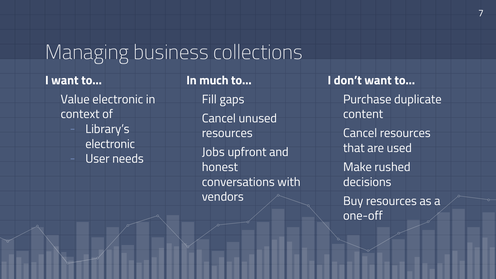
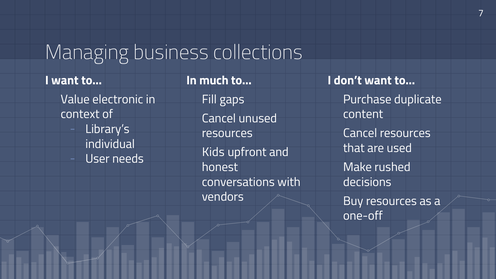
electronic at (110, 144): electronic -> individual
Jobs: Jobs -> Kids
